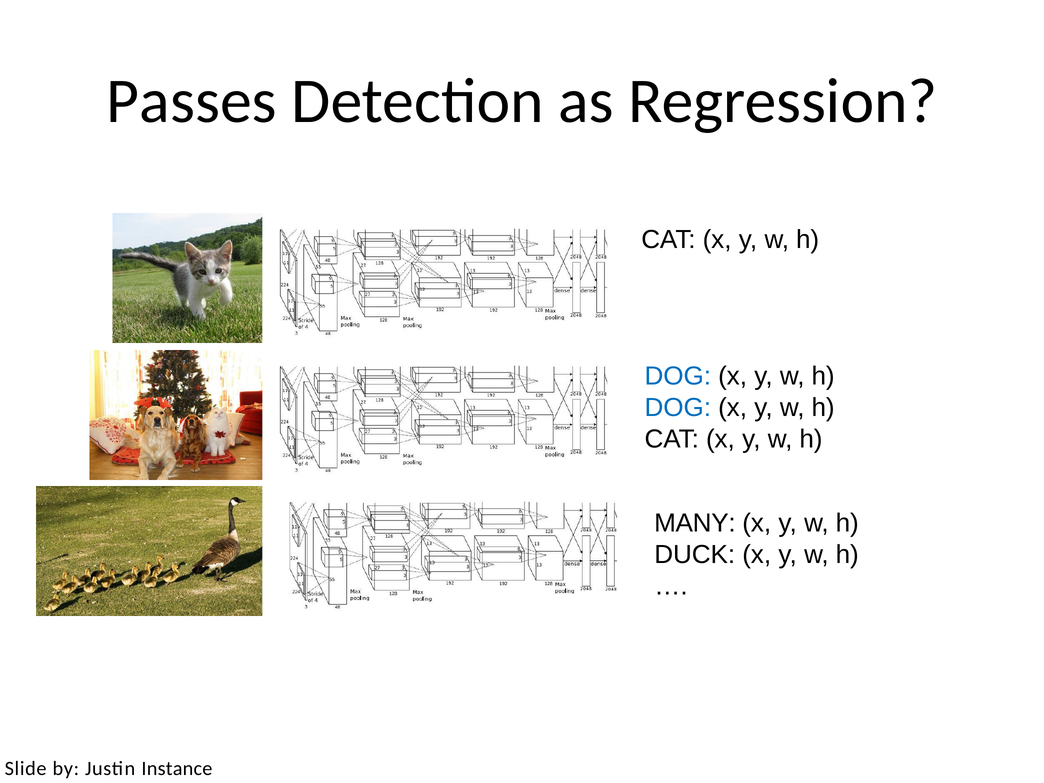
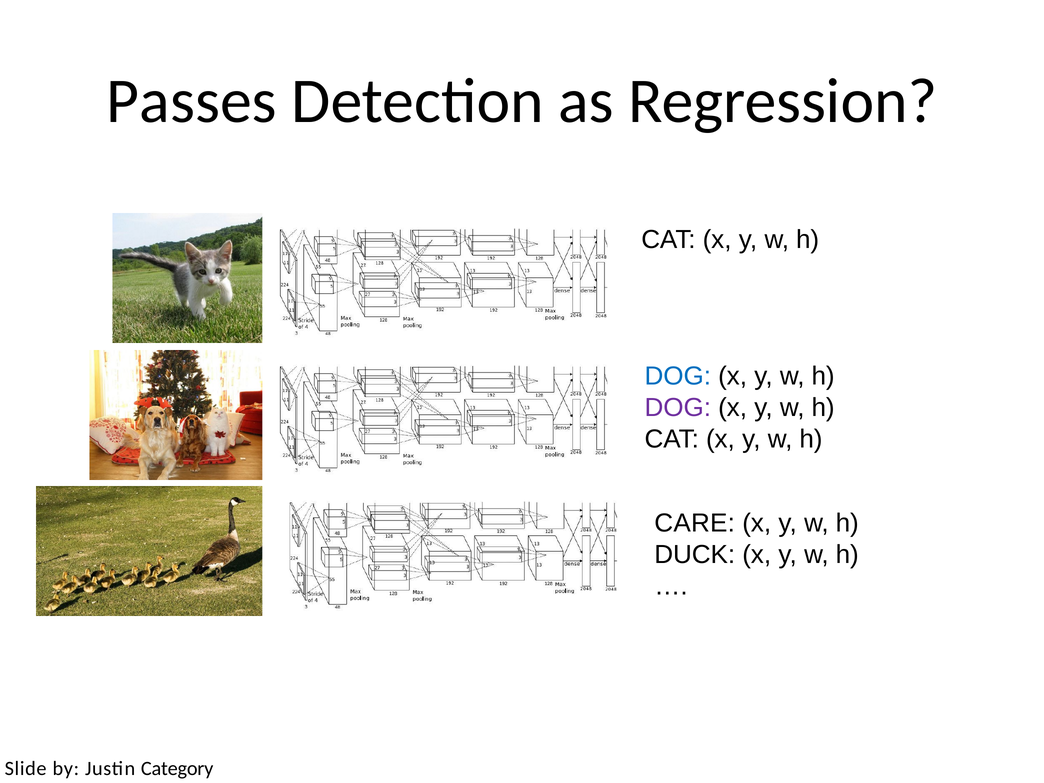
DOG at (678, 408) colour: blue -> purple
MANY: MANY -> CARE
Instance: Instance -> Category
